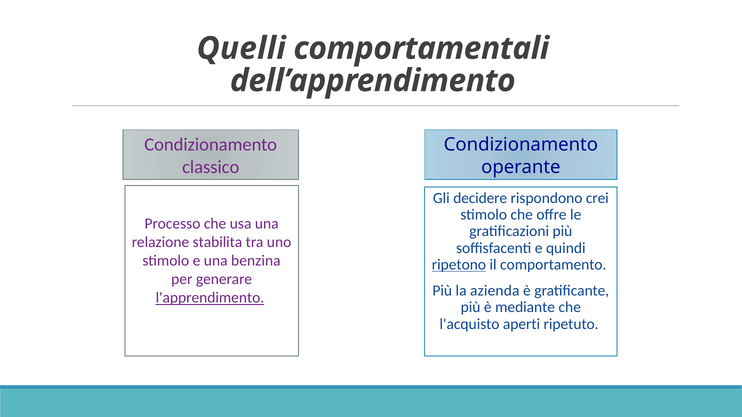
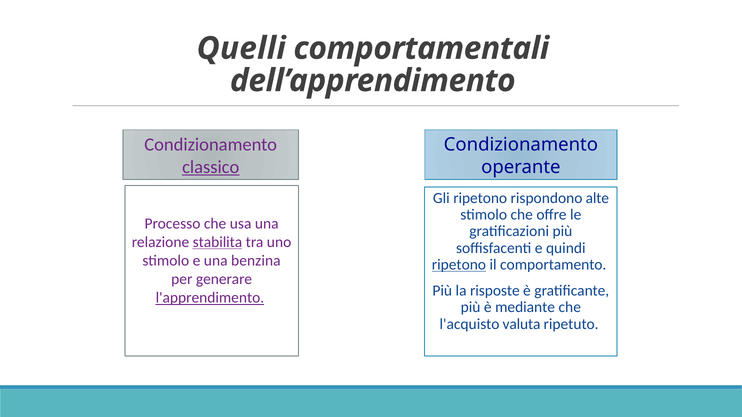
classico underline: none -> present
Gli decidere: decidere -> ripetono
crei: crei -> alte
stabilita underline: none -> present
azienda: azienda -> risposte
aperti: aperti -> valuta
